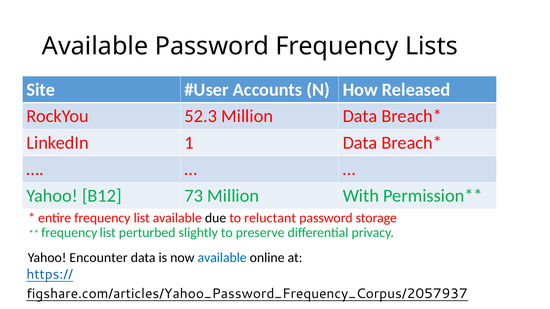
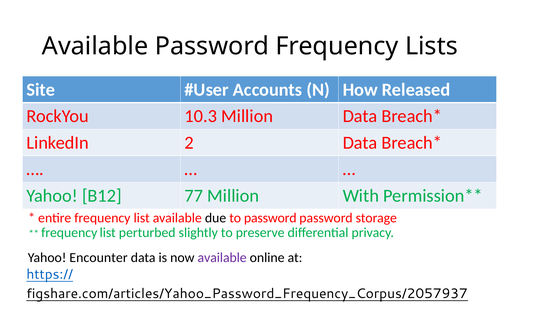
52.3: 52.3 -> 10.3
1: 1 -> 2
73: 73 -> 77
to reluctant: reluctant -> password
available at (222, 258) colour: blue -> purple
